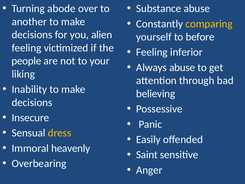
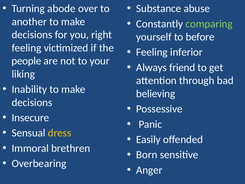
comparing colour: yellow -> light green
alien: alien -> right
Always abuse: abuse -> friend
heavenly: heavenly -> brethren
Saint: Saint -> Born
